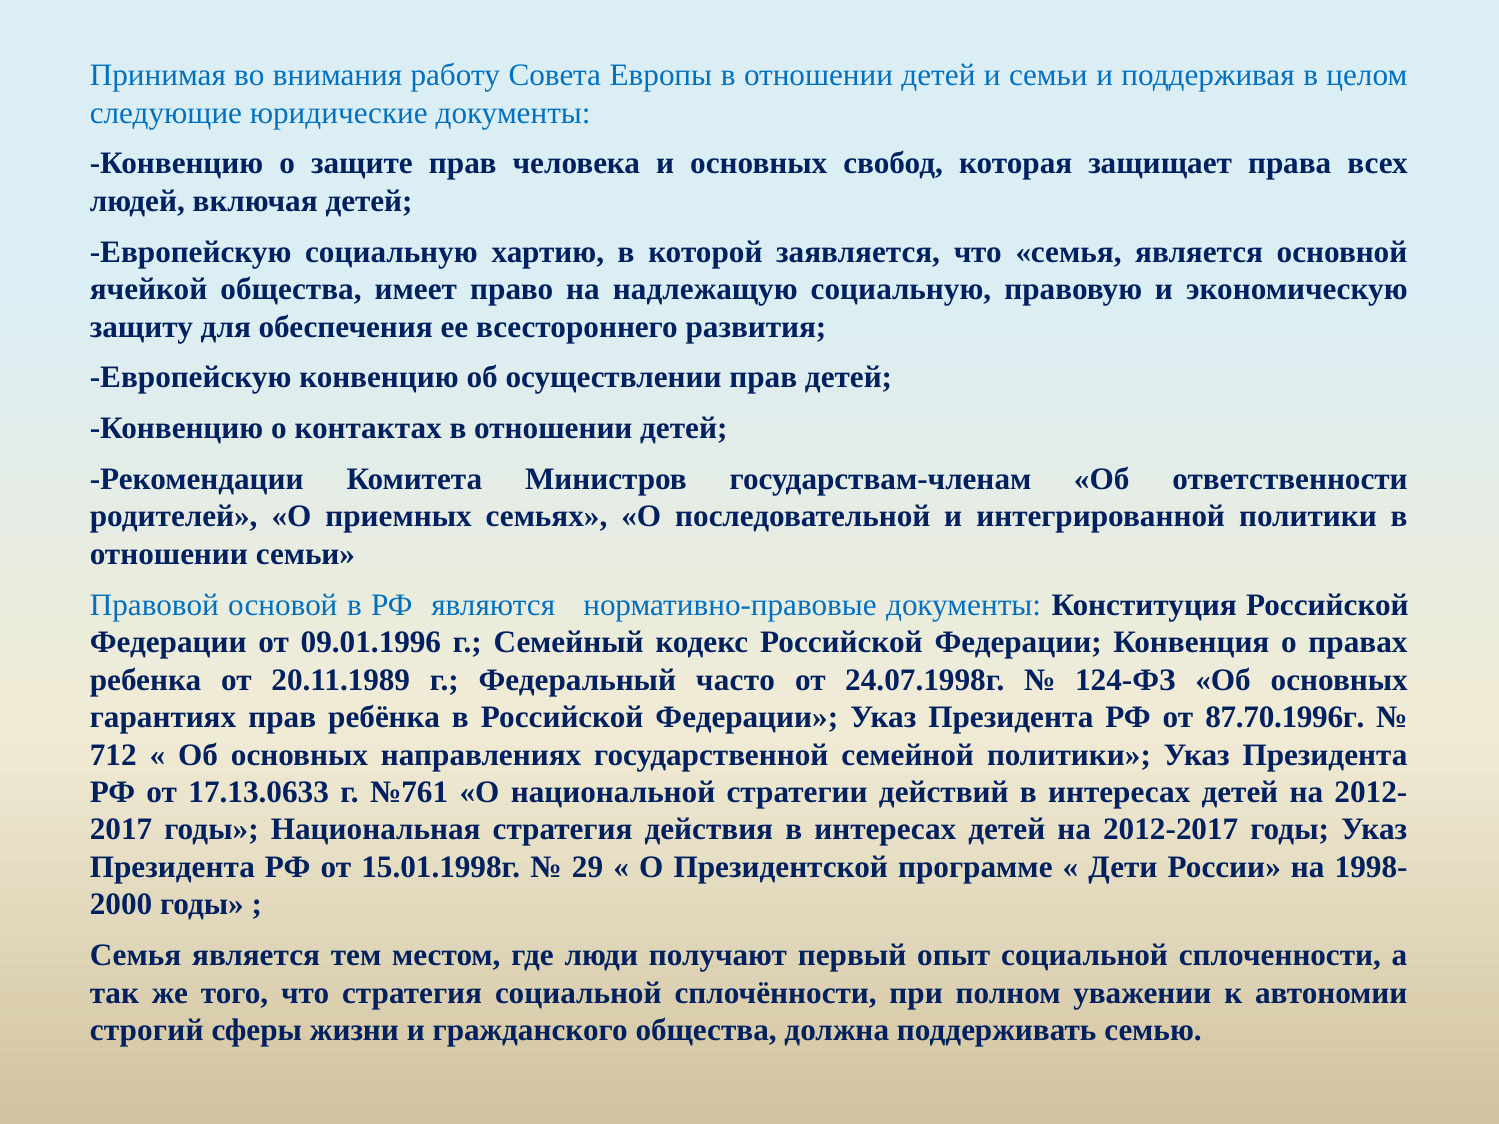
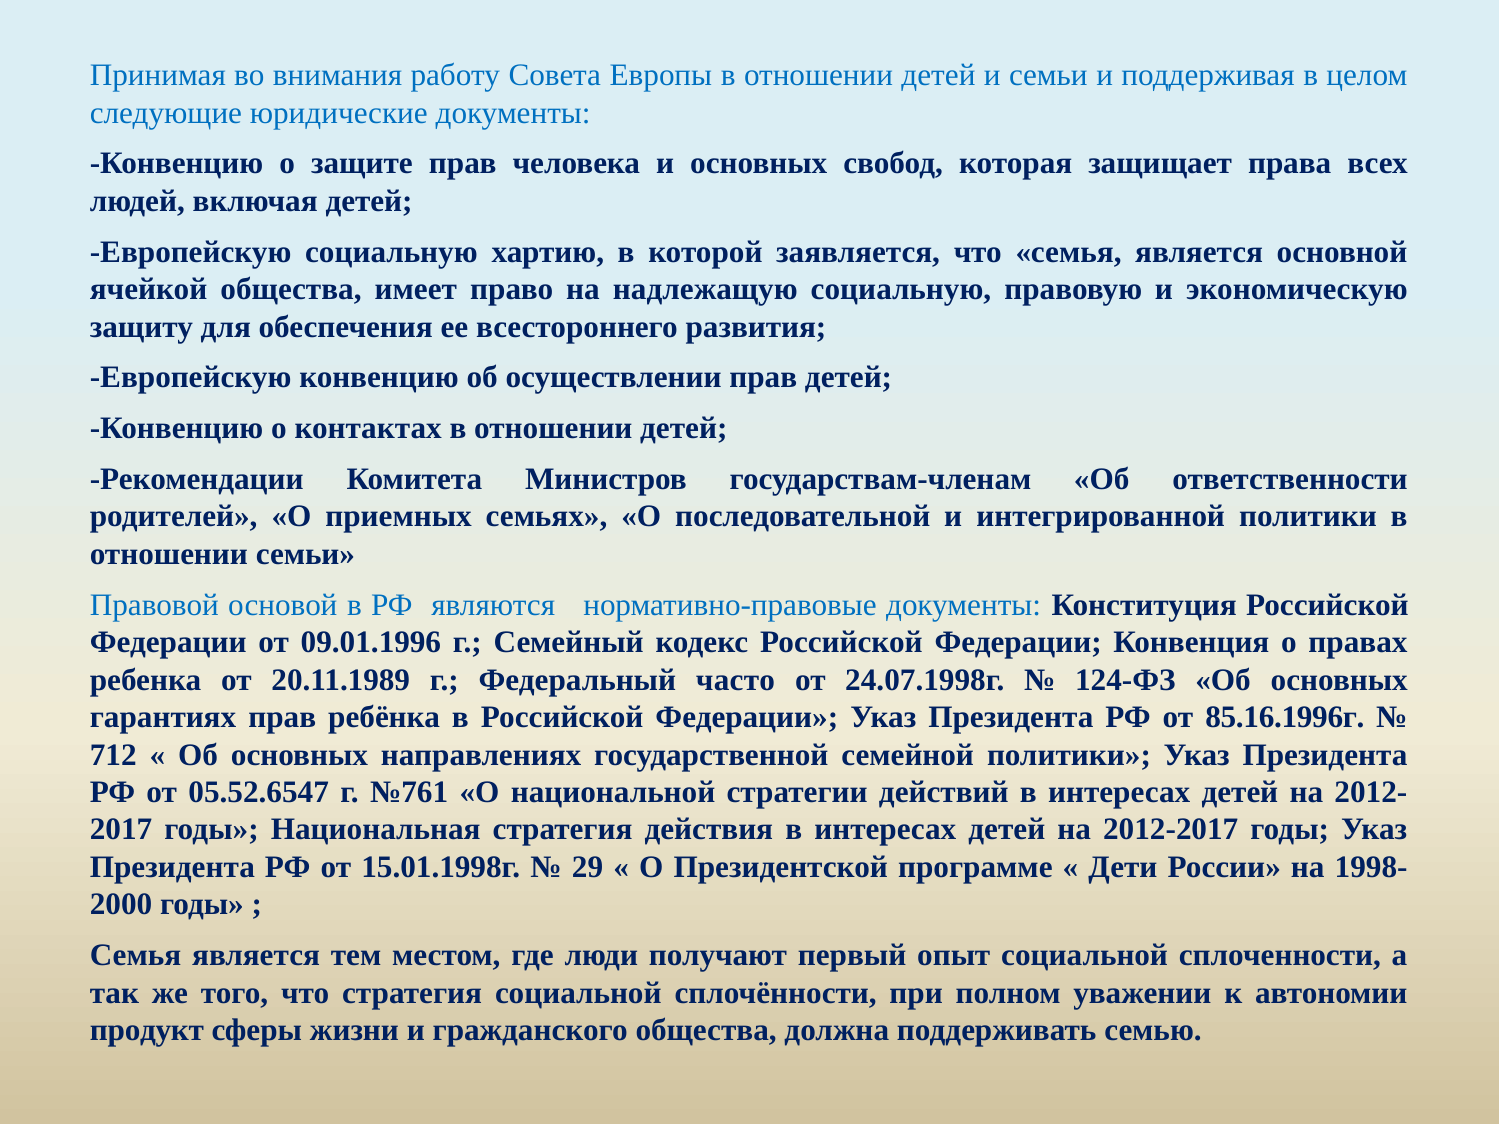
87.70.1996г: 87.70.1996г -> 85.16.1996г
17.13.0633: 17.13.0633 -> 05.52.6547
строгий: строгий -> продукт
